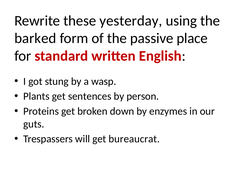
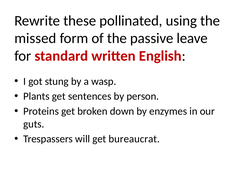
yesterday: yesterday -> pollinated
barked: barked -> missed
place: place -> leave
